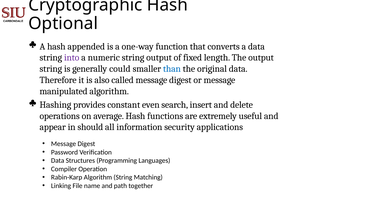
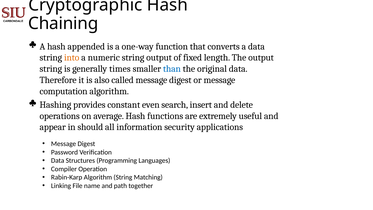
Optional: Optional -> Chaining
into colour: purple -> orange
could: could -> times
manipulated: manipulated -> computation
